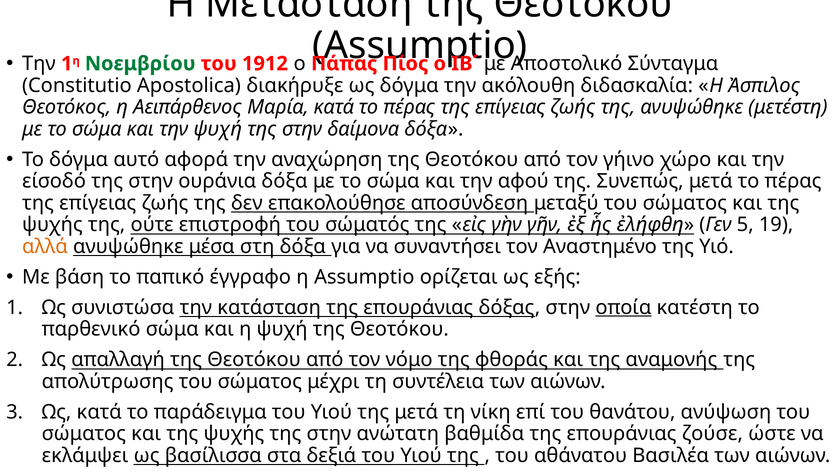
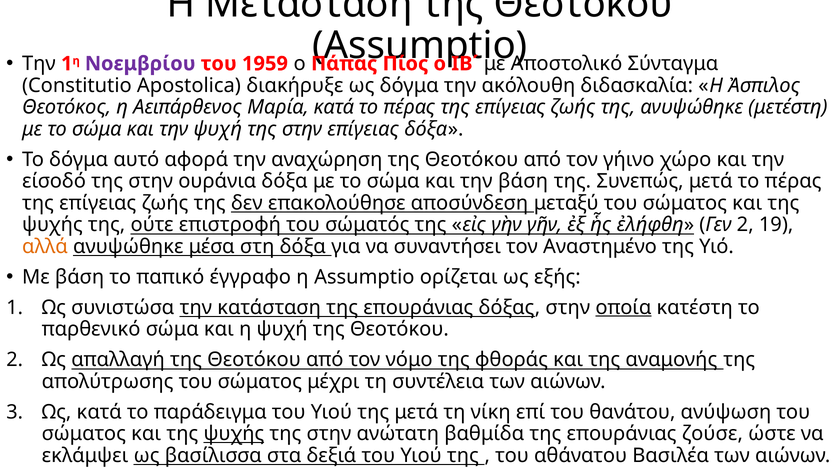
Νοεμβρίου colour: green -> purple
1912: 1912 -> 1959
στην δαίμονα: δαίμονα -> επίγειας
την αφού: αφού -> βάση
Γεν 5: 5 -> 2
ψυχής at (234, 433) underline: none -> present
